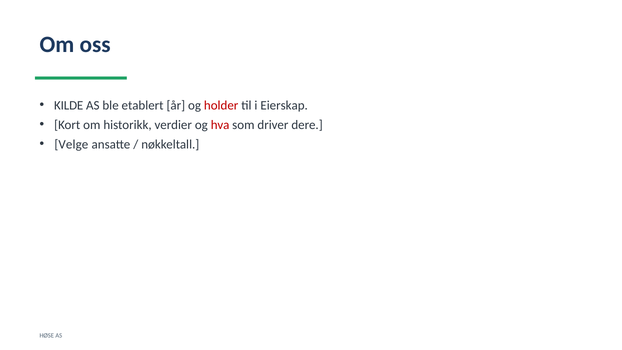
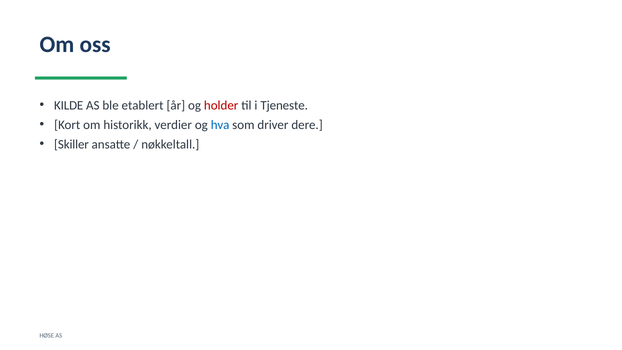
Eierskap: Eierskap -> Tjeneste
hva colour: red -> blue
Velge: Velge -> Skiller
